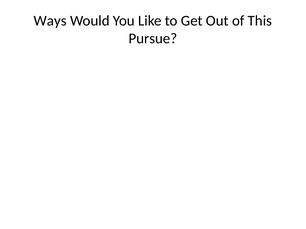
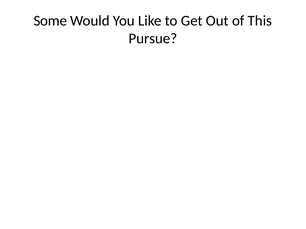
Ways: Ways -> Some
